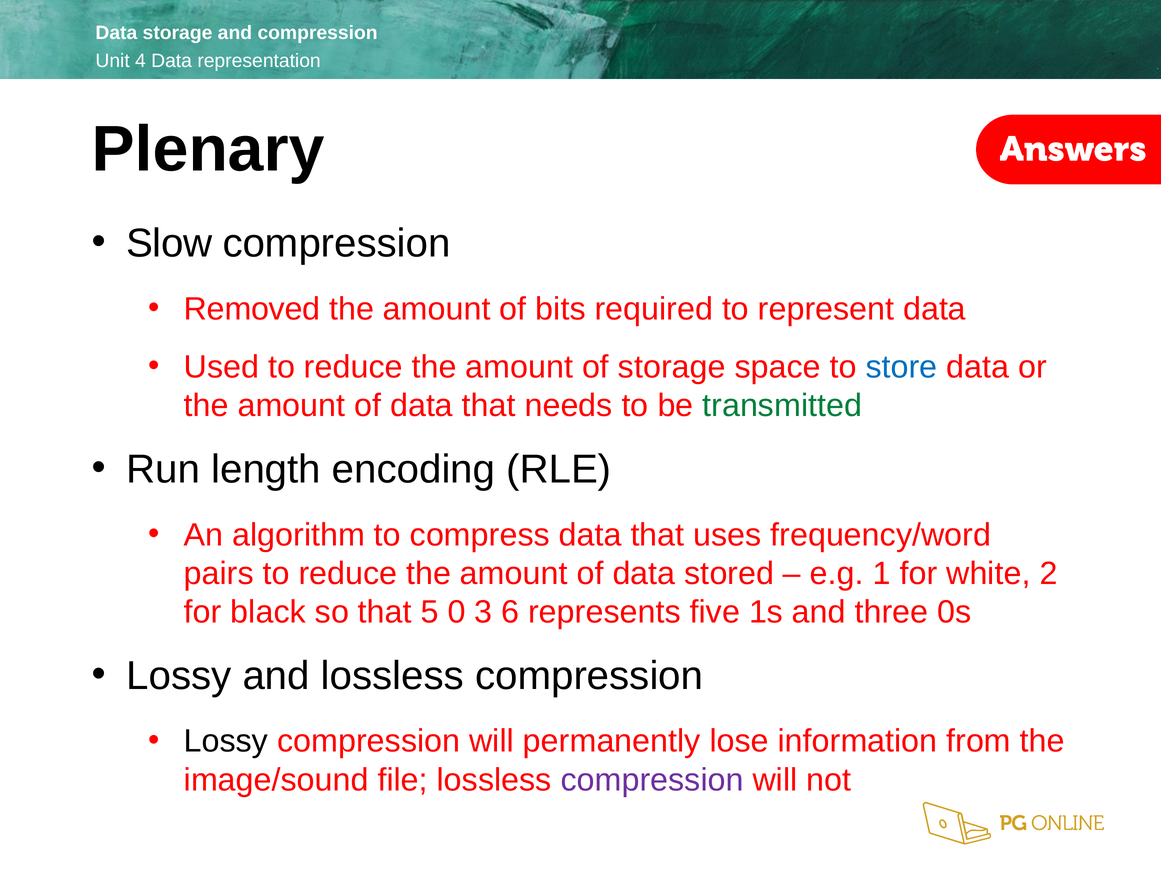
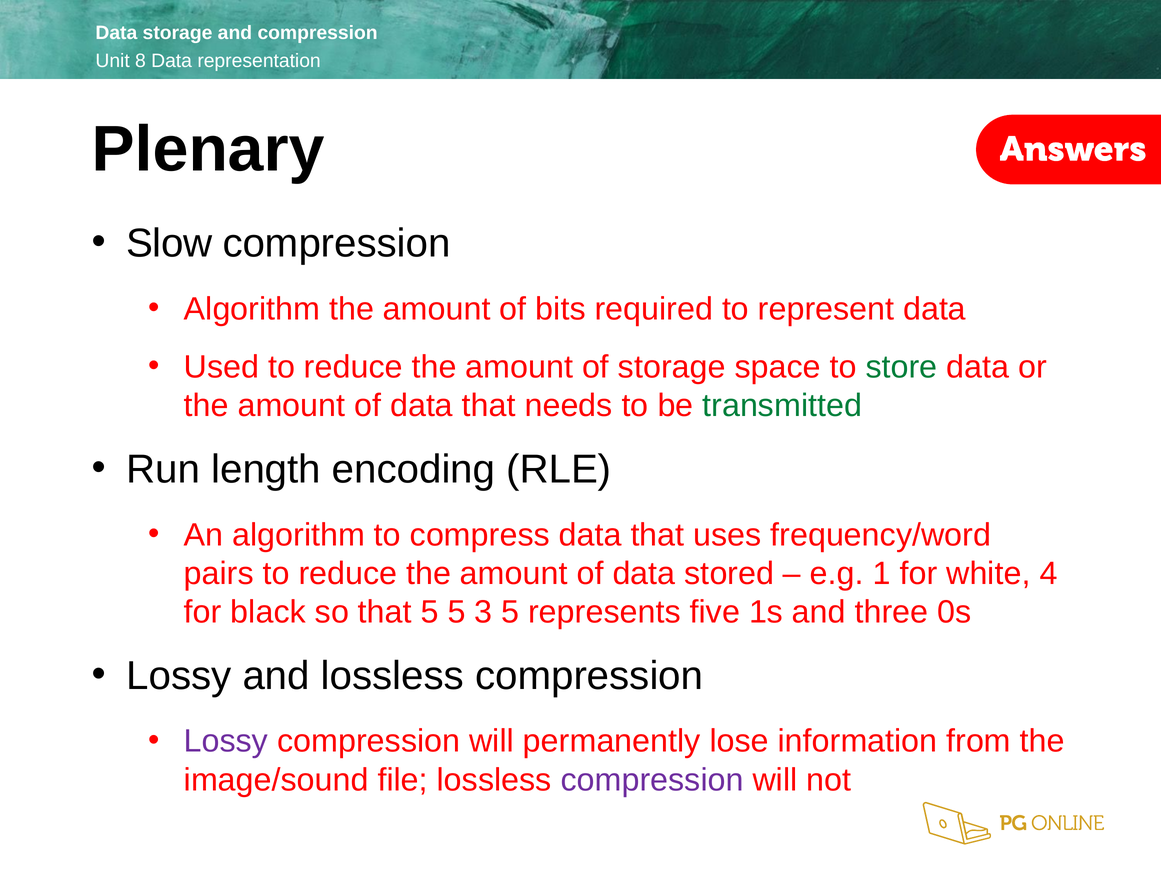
4: 4 -> 8
Removed at (252, 309): Removed -> Algorithm
store colour: blue -> green
2: 2 -> 4
5 0: 0 -> 5
3 6: 6 -> 5
Lossy at (226, 741) colour: black -> purple
